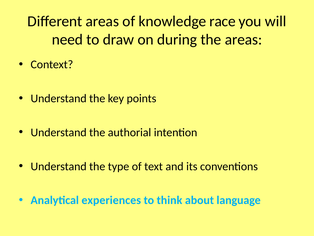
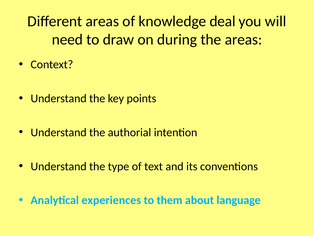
race: race -> deal
think: think -> them
